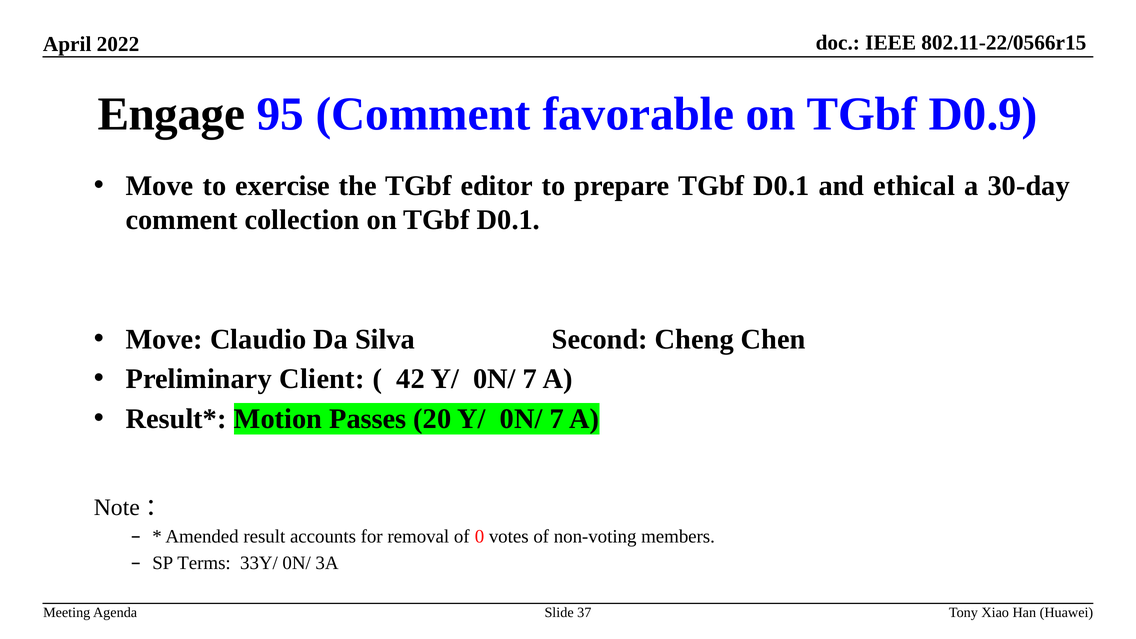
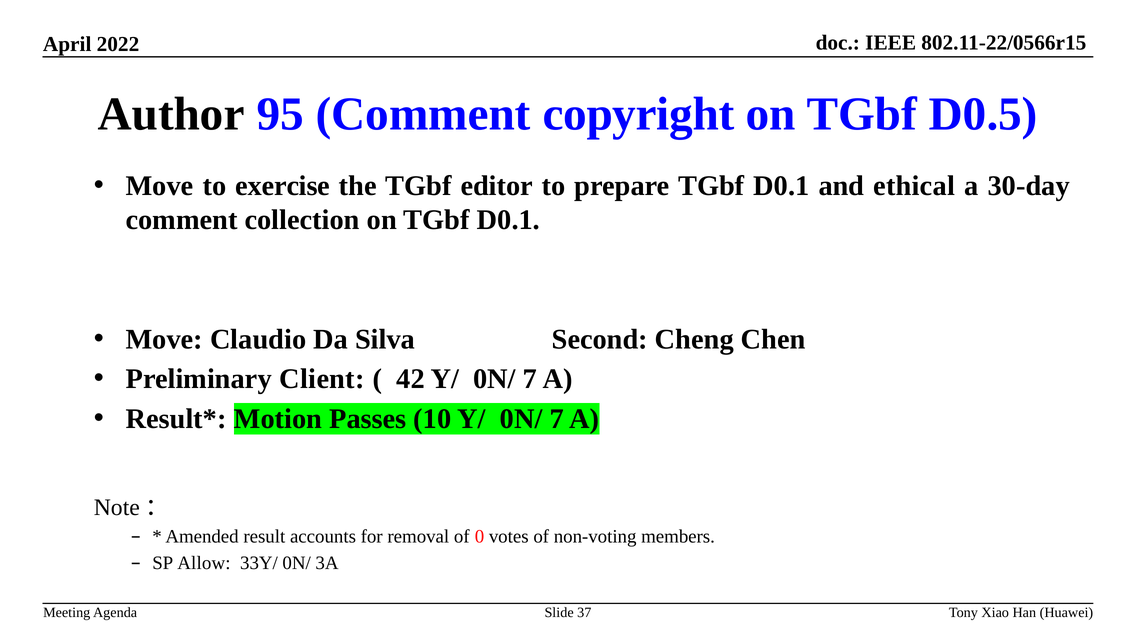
Engage: Engage -> Author
favorable: favorable -> copyright
D0.9: D0.9 -> D0.5
20: 20 -> 10
Terms: Terms -> Allow
